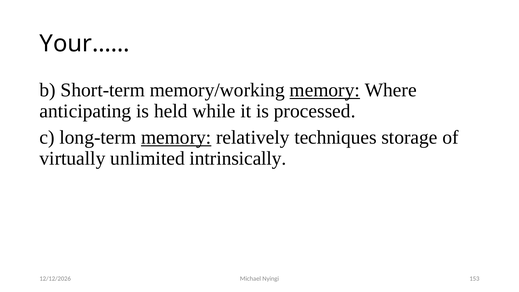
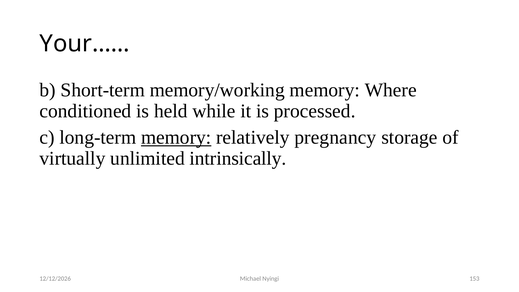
memory at (325, 90) underline: present -> none
anticipating: anticipating -> conditioned
techniques: techniques -> pregnancy
